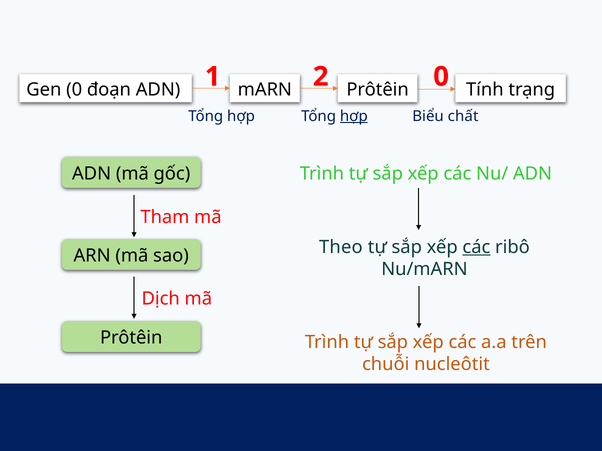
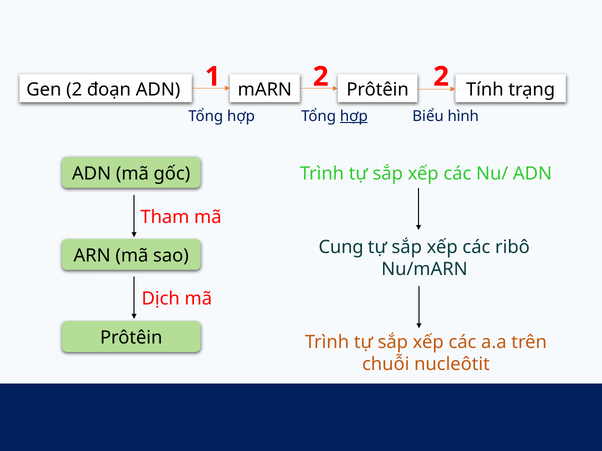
2 0: 0 -> 2
Gen 0: 0 -> 2
chất: chất -> hình
Theo: Theo -> Cung
các at (476, 247) underline: present -> none
